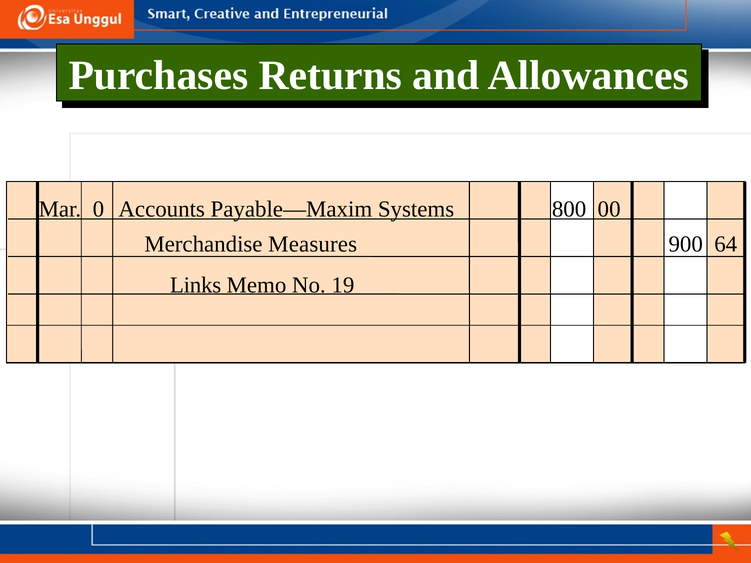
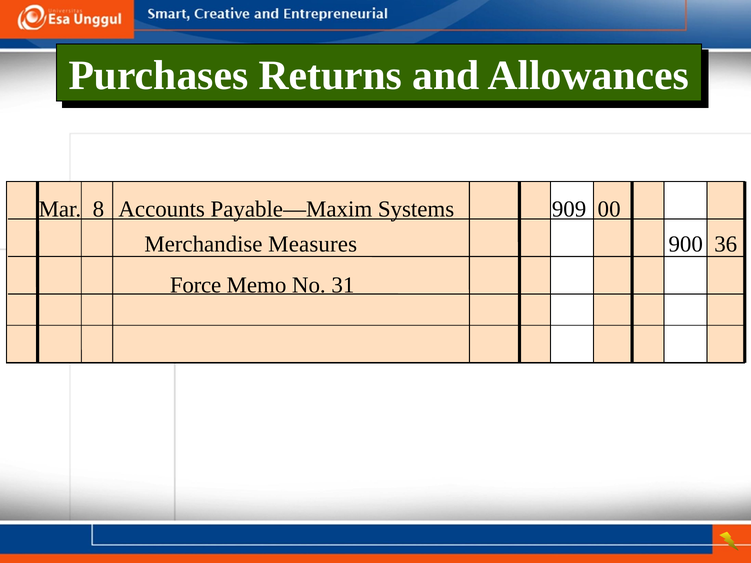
0: 0 -> 8
800: 800 -> 909
64: 64 -> 36
Links: Links -> Force
19: 19 -> 31
